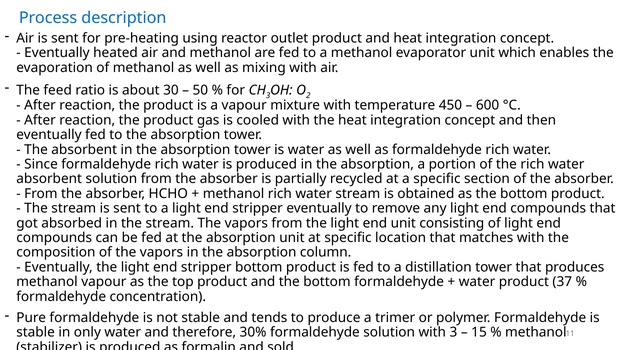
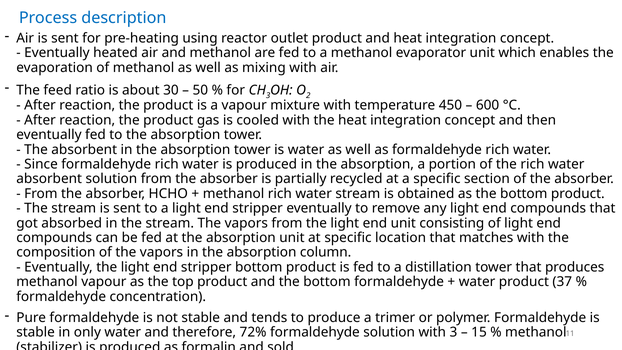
30%: 30% -> 72%
